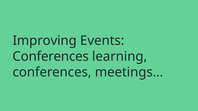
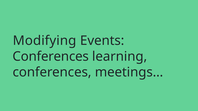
Improving: Improving -> Modifying
